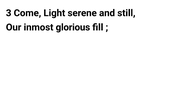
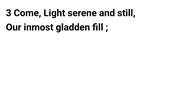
glorious: glorious -> gladden
